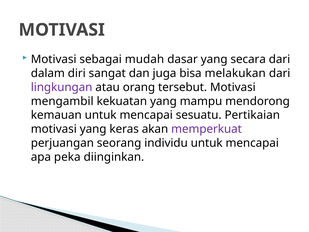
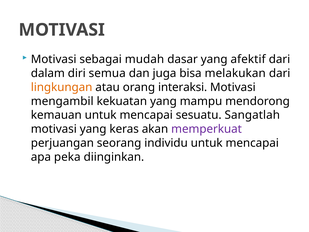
secara: secara -> afektif
sangat: sangat -> semua
lingkungan colour: purple -> orange
tersebut: tersebut -> interaksi
Pertikaian: Pertikaian -> Sangatlah
